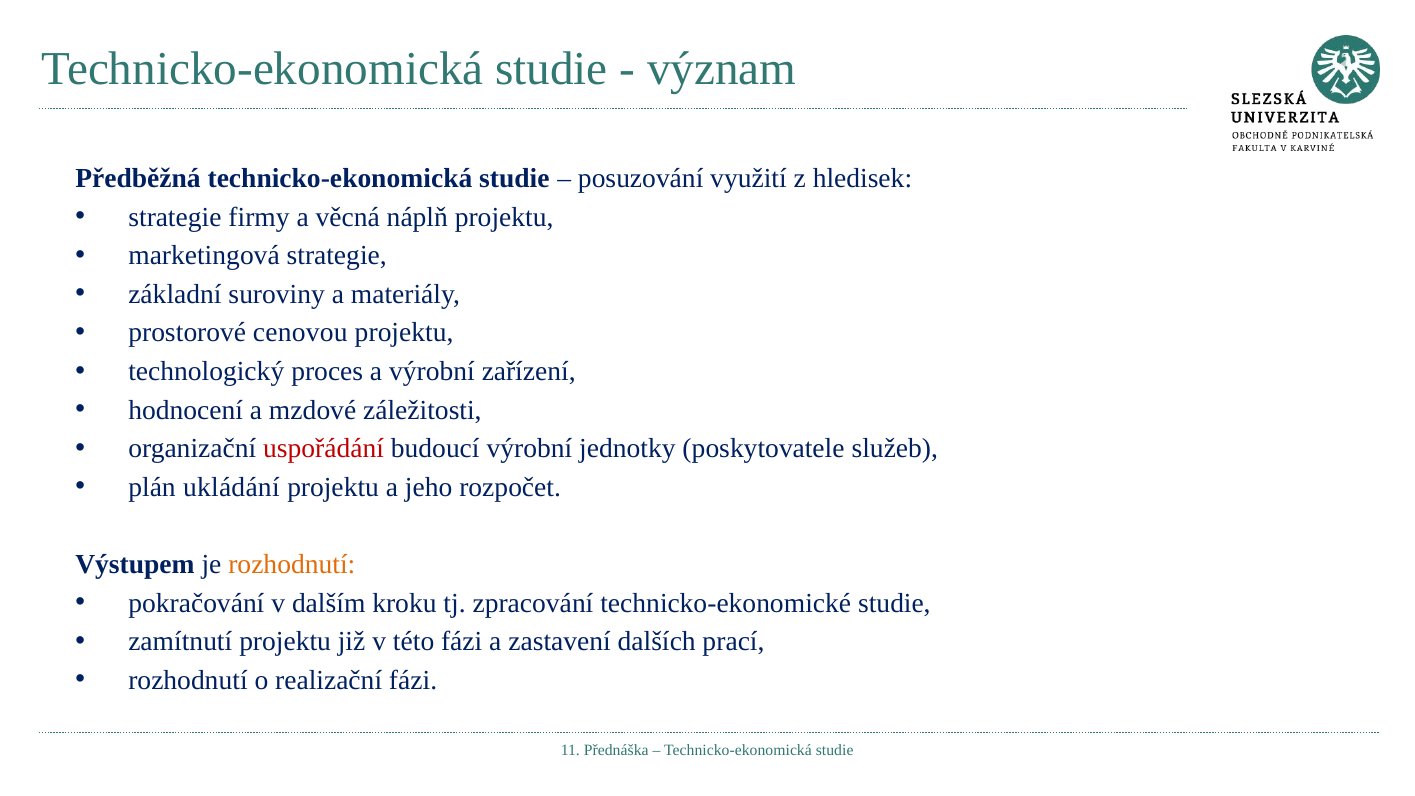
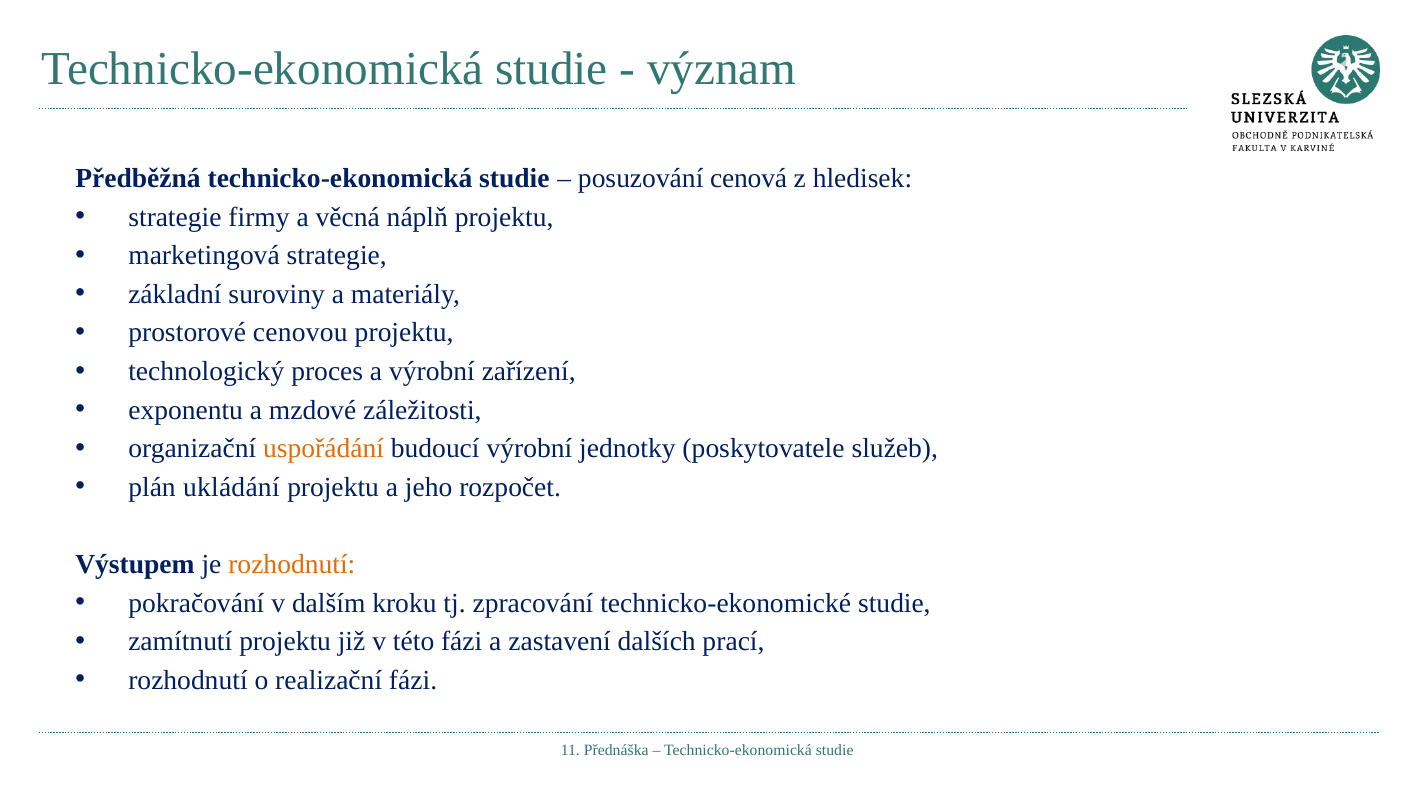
využití: využití -> cenová
hodnocení: hodnocení -> exponentu
uspořádání colour: red -> orange
